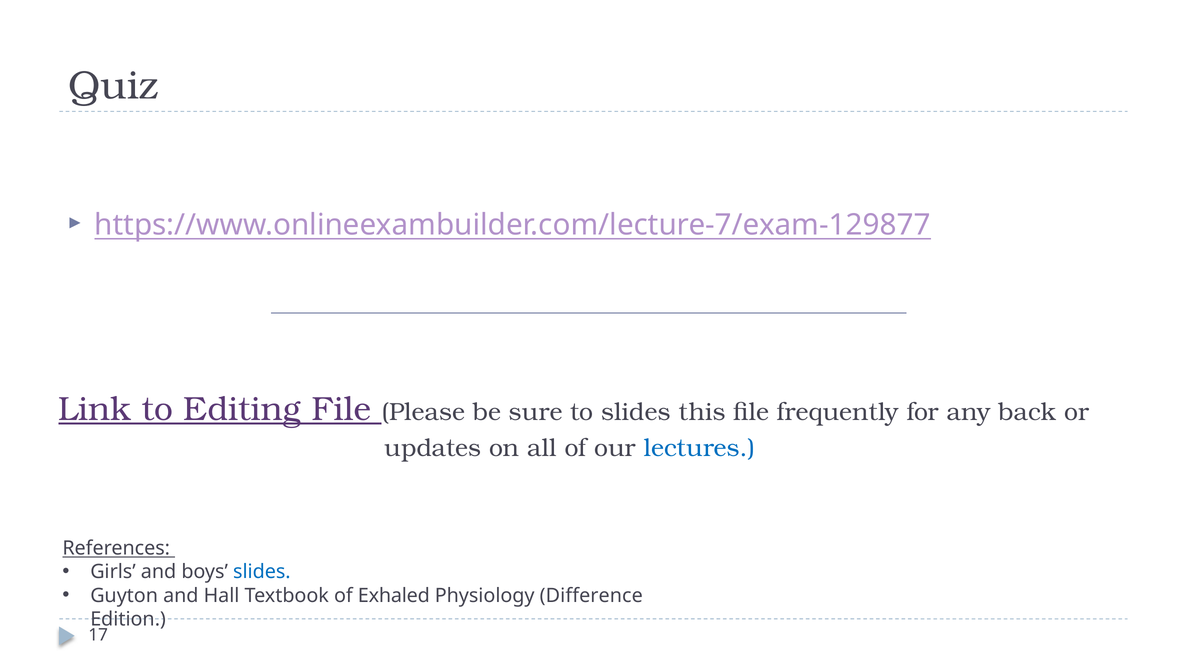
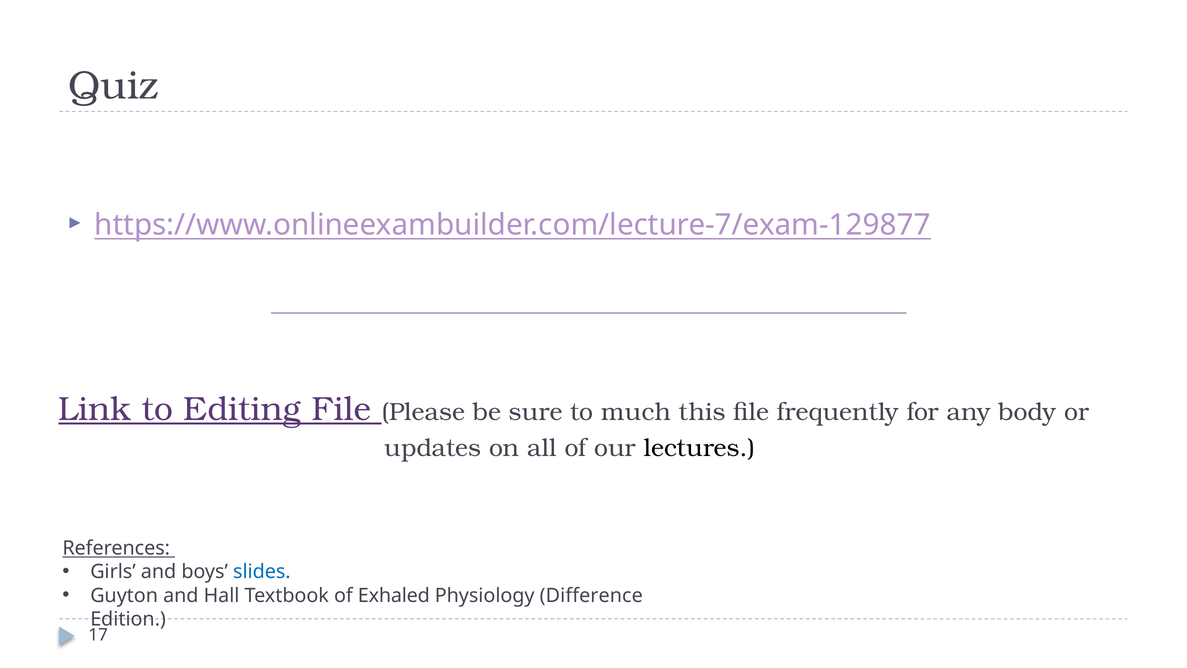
to slides: slides -> much
back: back -> body
lectures colour: blue -> black
